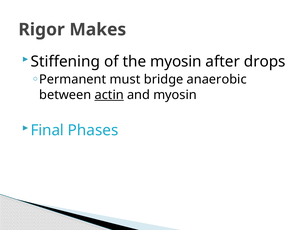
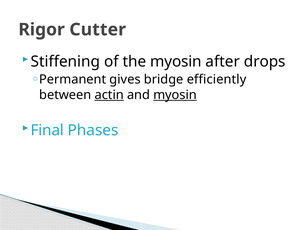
Makes: Makes -> Cutter
must: must -> gives
anaerobic: anaerobic -> efficiently
myosin at (175, 95) underline: none -> present
